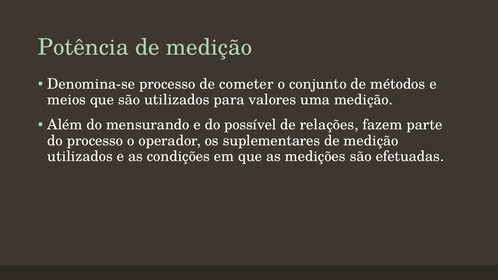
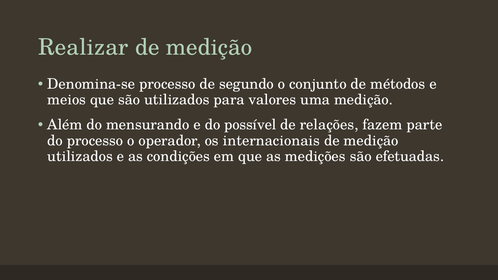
Potência: Potência -> Realizar
cometer: cometer -> segundo
suplementares: suplementares -> internacionais
